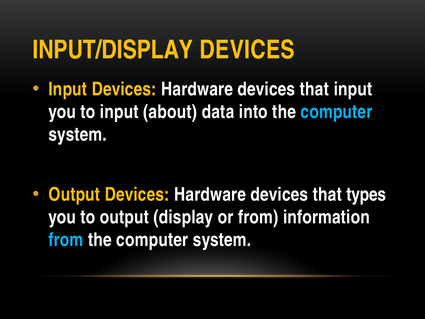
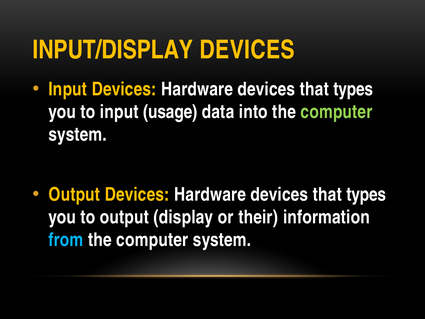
input at (353, 89): input -> types
about: about -> usage
computer at (337, 112) colour: light blue -> light green
or from: from -> their
